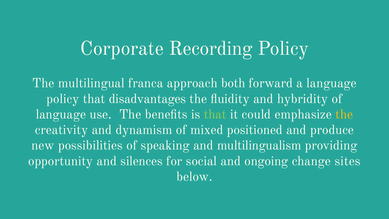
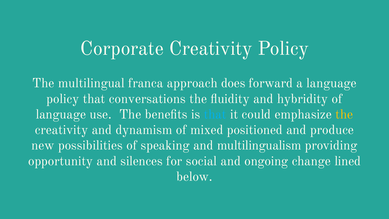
Corporate Recording: Recording -> Creativity
both: both -> does
disadvantages: disadvantages -> conversations
that at (215, 114) colour: light green -> light blue
sites: sites -> lined
